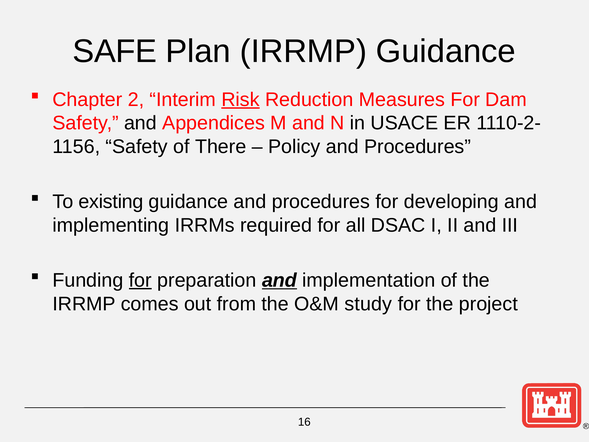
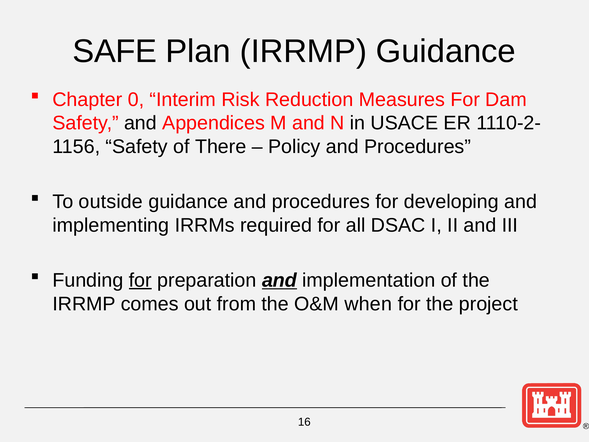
2: 2 -> 0
Risk underline: present -> none
existing: existing -> outside
study: study -> when
